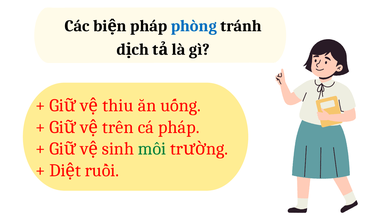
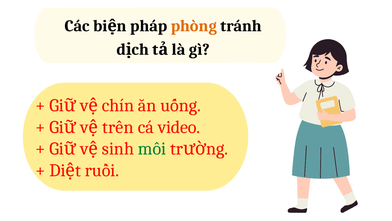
phòng colour: blue -> orange
thiu: thiu -> chín
cá pháp: pháp -> video
